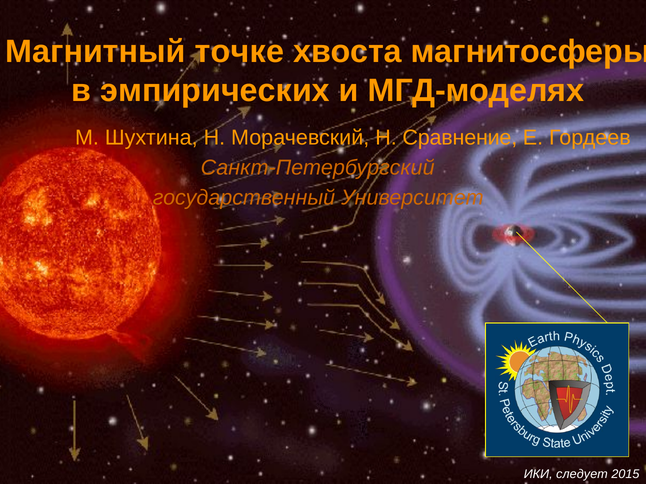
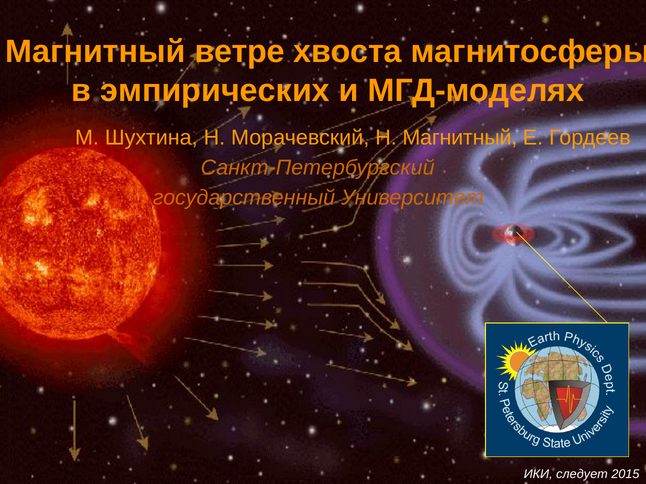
точке: точке -> ветре
Н Сравнение: Сравнение -> Магнитный
